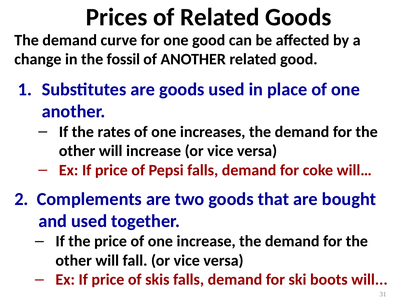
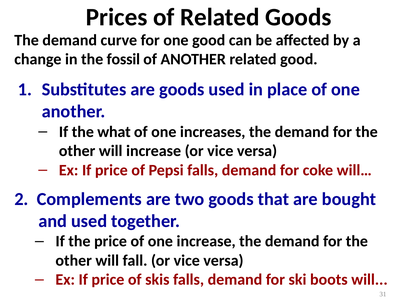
rates: rates -> what
